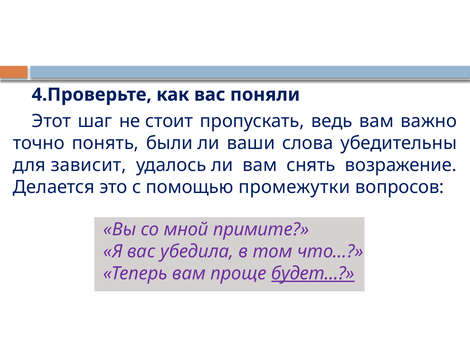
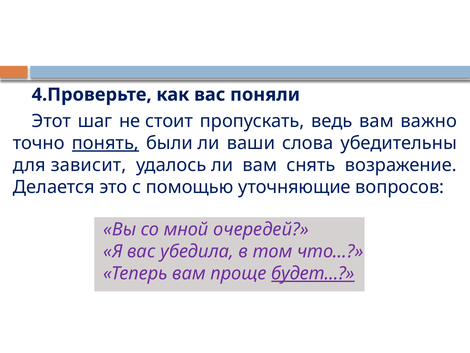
понять underline: none -> present
промежутки: промежутки -> уточняющие
примите: примите -> очередей
